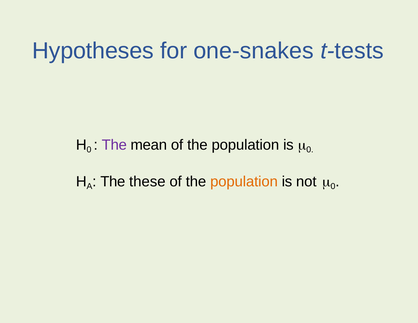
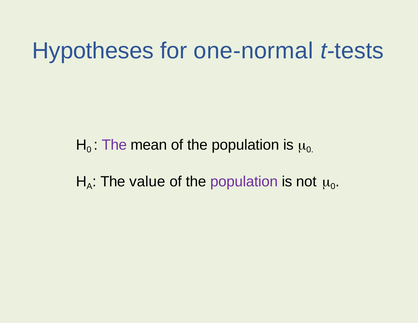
one-snakes: one-snakes -> one-normal
these: these -> value
population at (244, 182) colour: orange -> purple
